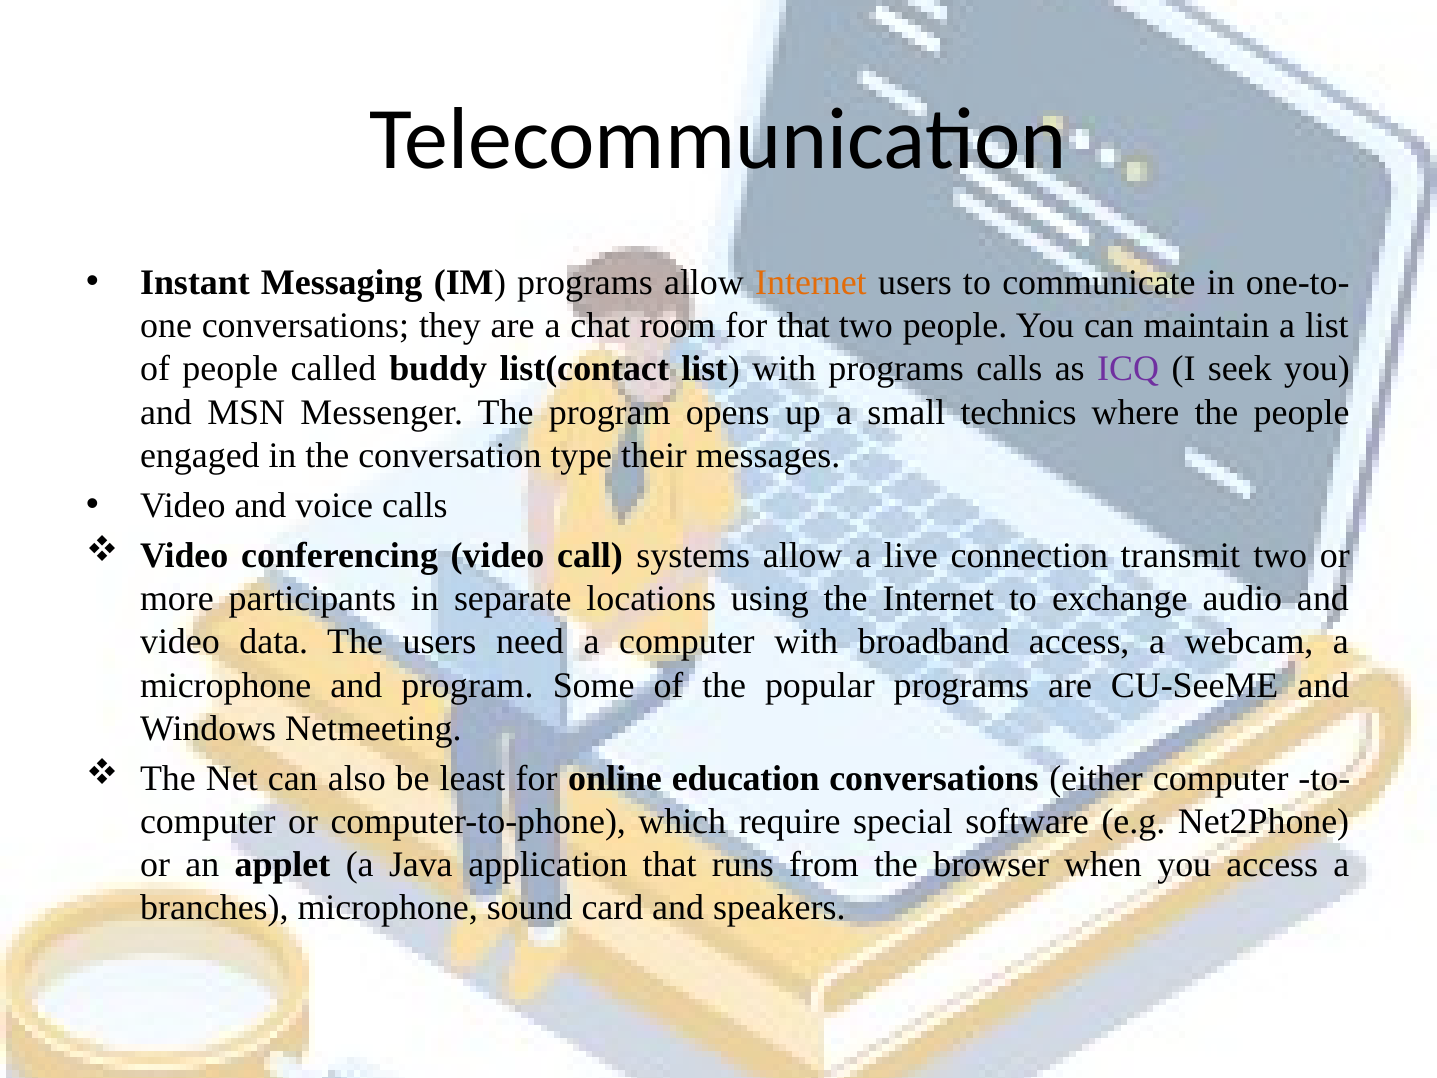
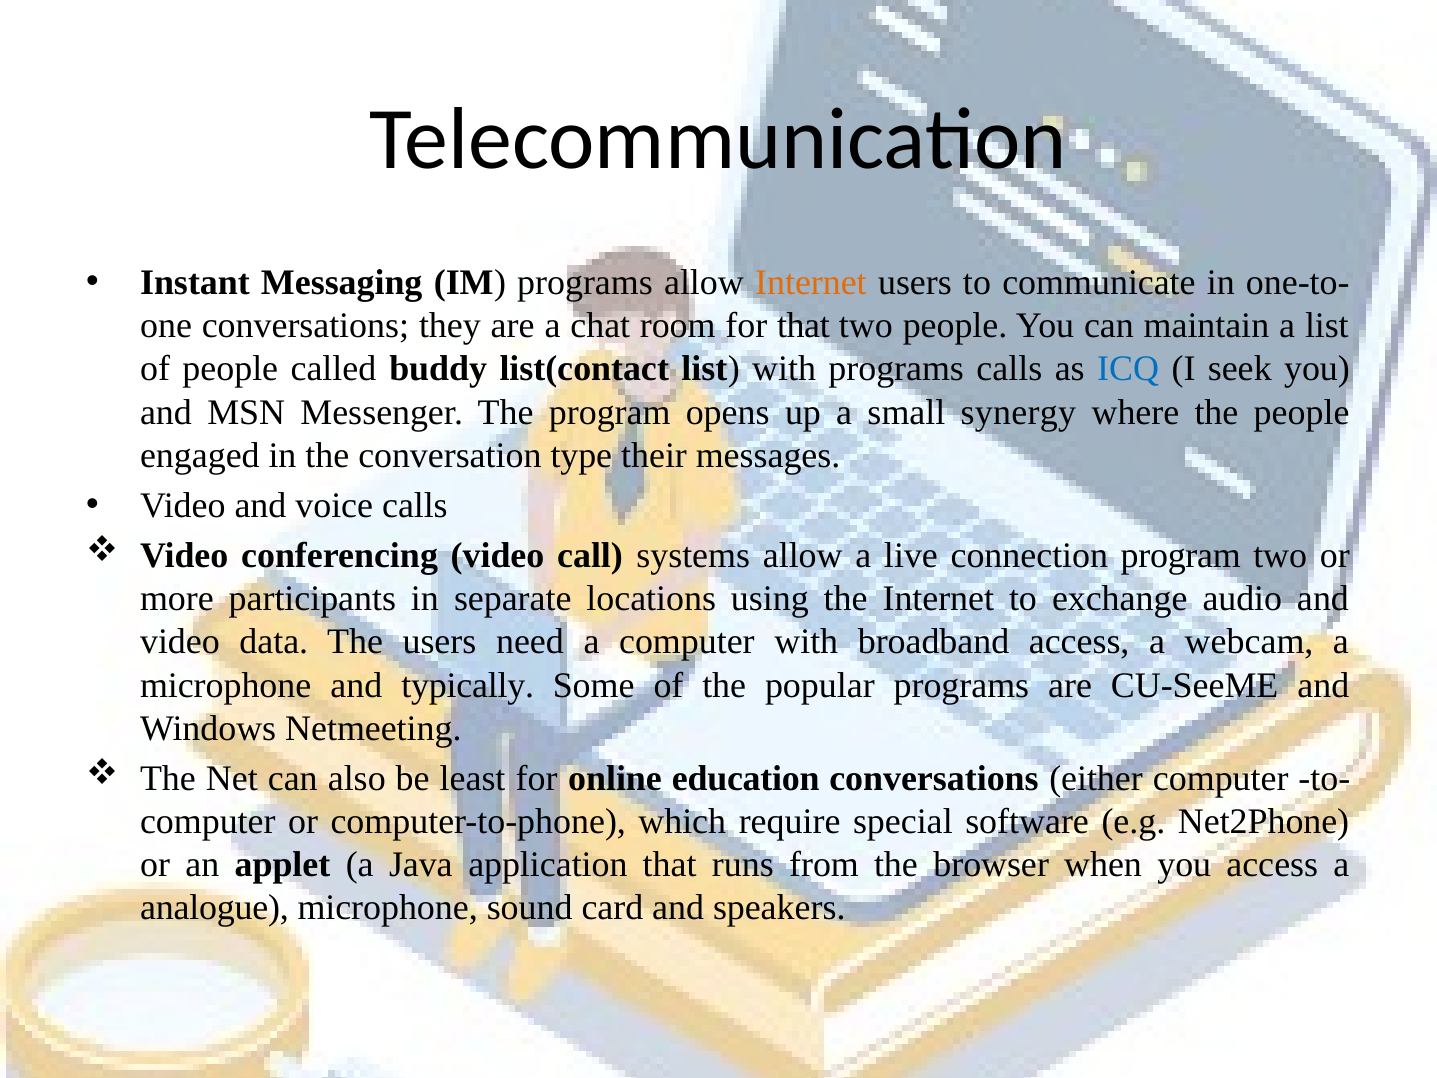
ICQ colour: purple -> blue
technics: technics -> synergy
connection transmit: transmit -> program
and program: program -> typically
branches: branches -> analogue
